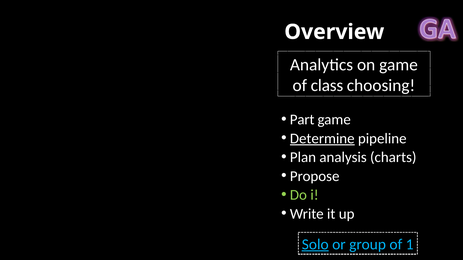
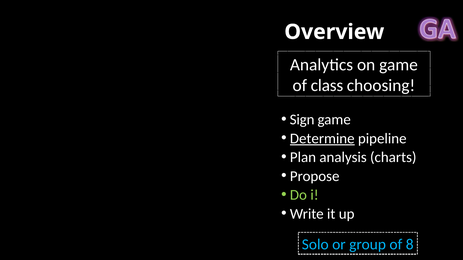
Part: Part -> Sign
Solo underline: present -> none
1: 1 -> 8
